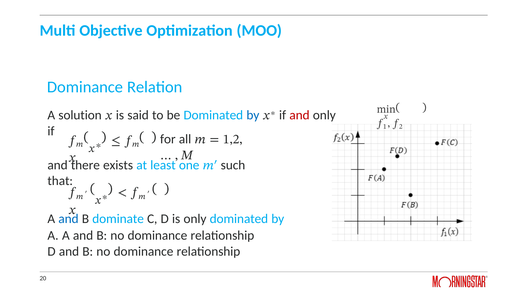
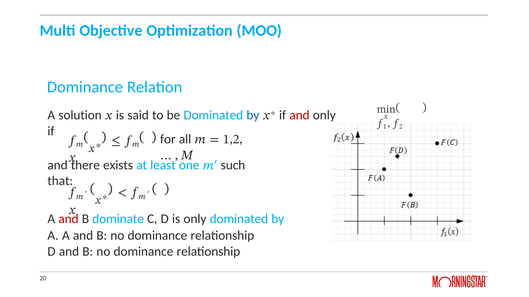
and at (68, 219) colour: blue -> red
